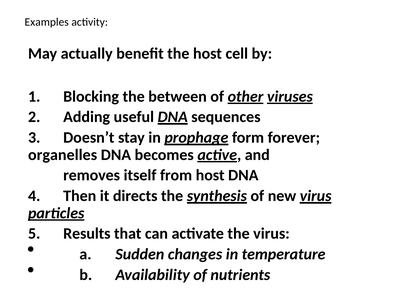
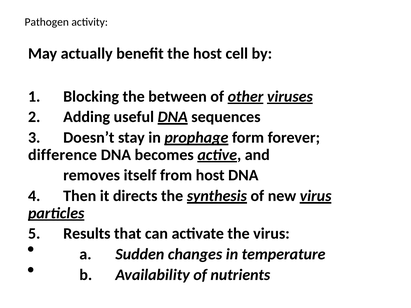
Examples: Examples -> Pathogen
organelles: organelles -> difference
